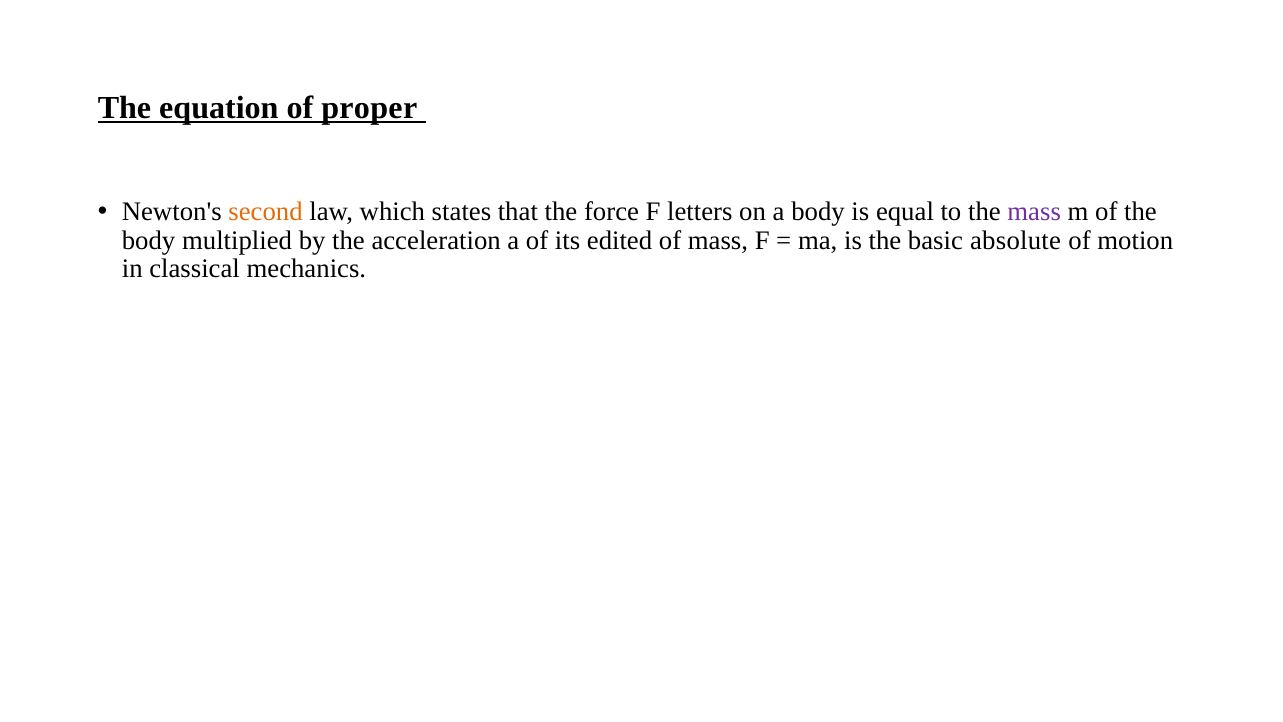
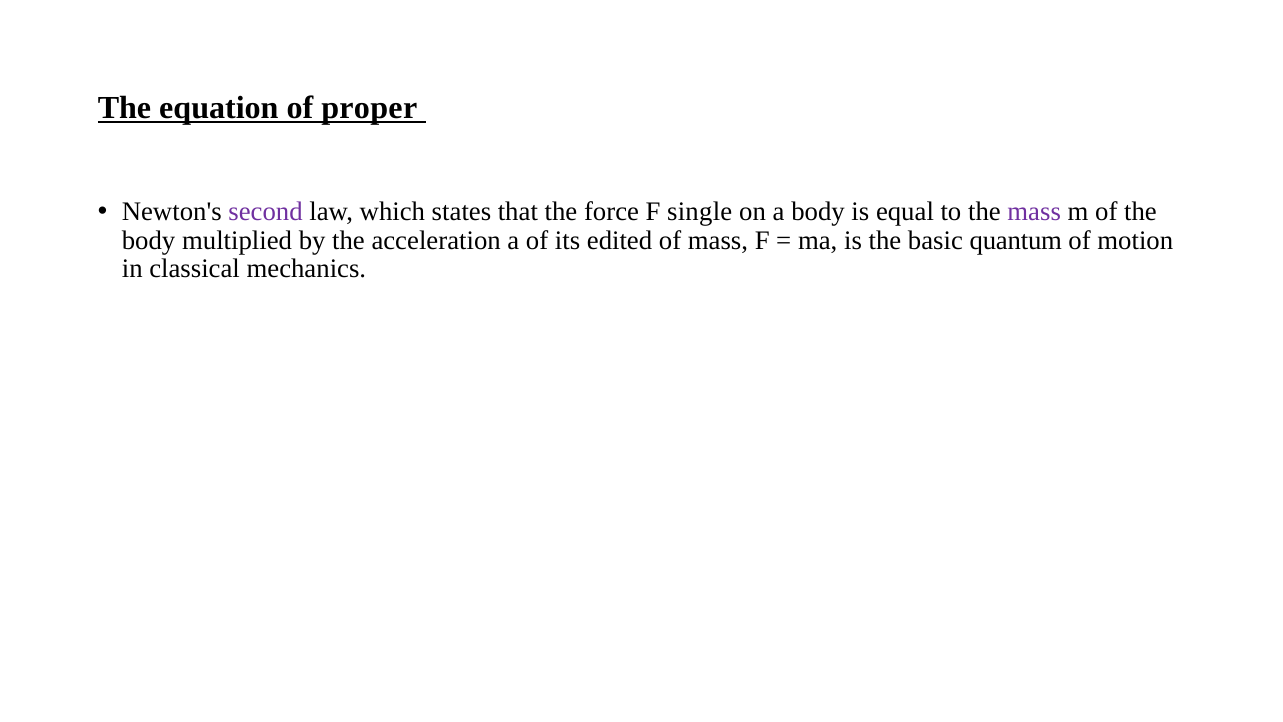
second colour: orange -> purple
letters: letters -> single
absolute: absolute -> quantum
